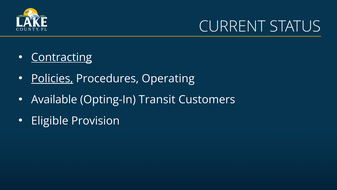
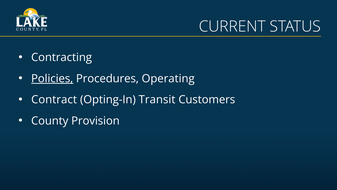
Contracting underline: present -> none
Available: Available -> Contract
Eligible: Eligible -> County
